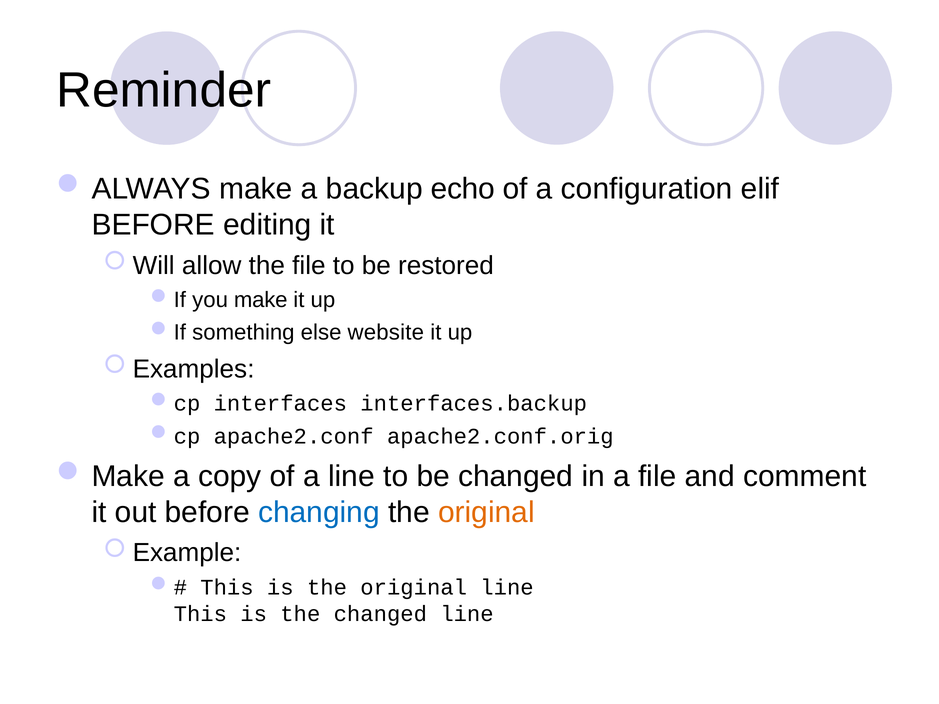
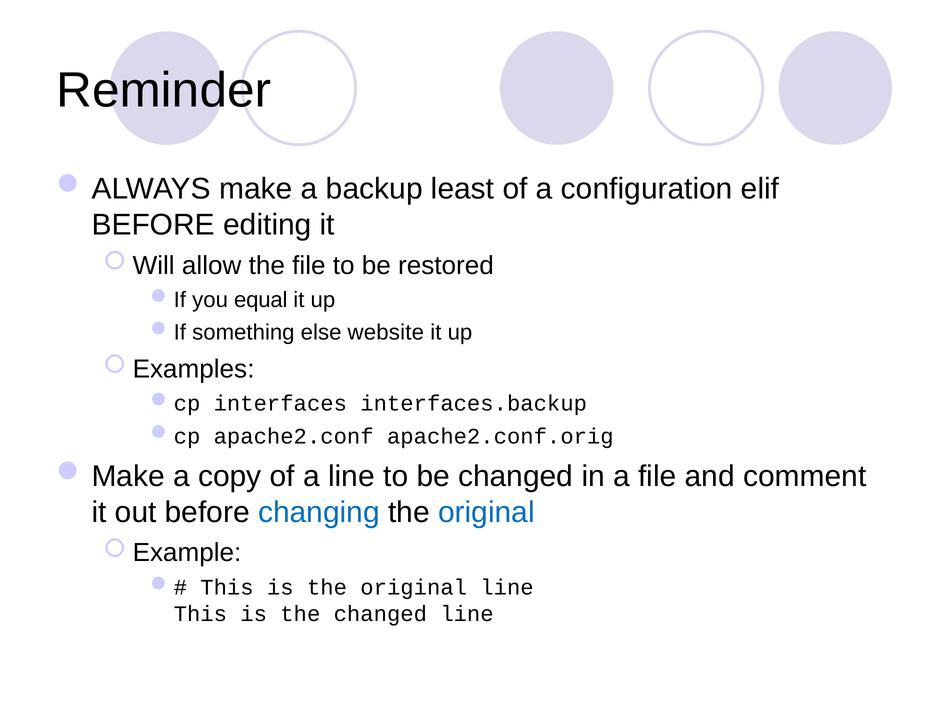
echo: echo -> least
you make: make -> equal
original at (486, 513) colour: orange -> blue
